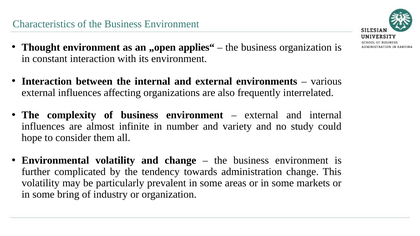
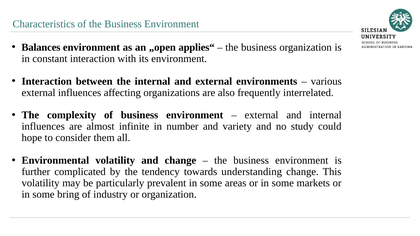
Thought: Thought -> Balances
administration: administration -> understanding
